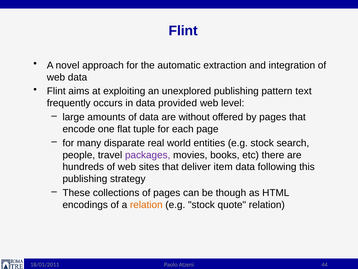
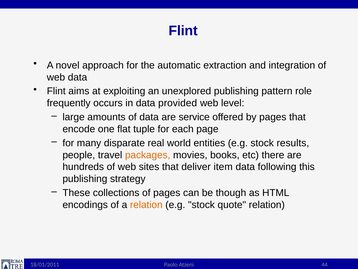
text: text -> role
without: without -> service
search: search -> results
packages colour: purple -> orange
